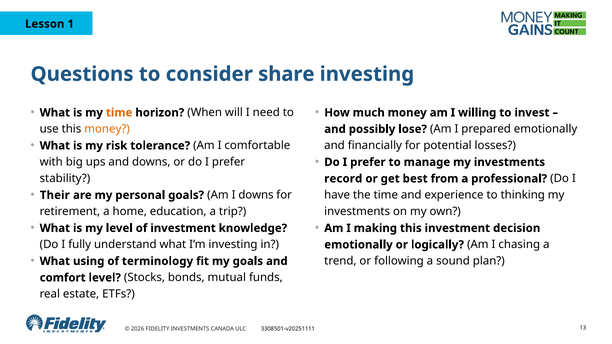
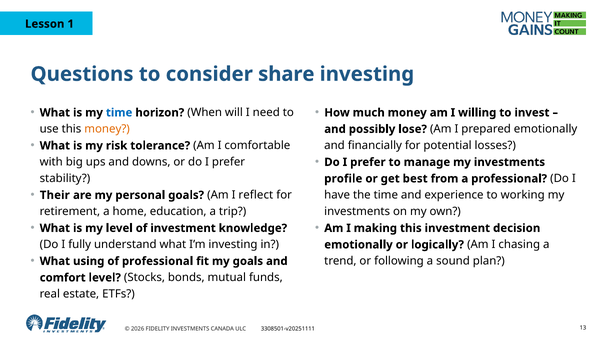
time at (119, 113) colour: orange -> blue
record: record -> profile
I downs: downs -> reflect
thinking: thinking -> working
of terminology: terminology -> professional
